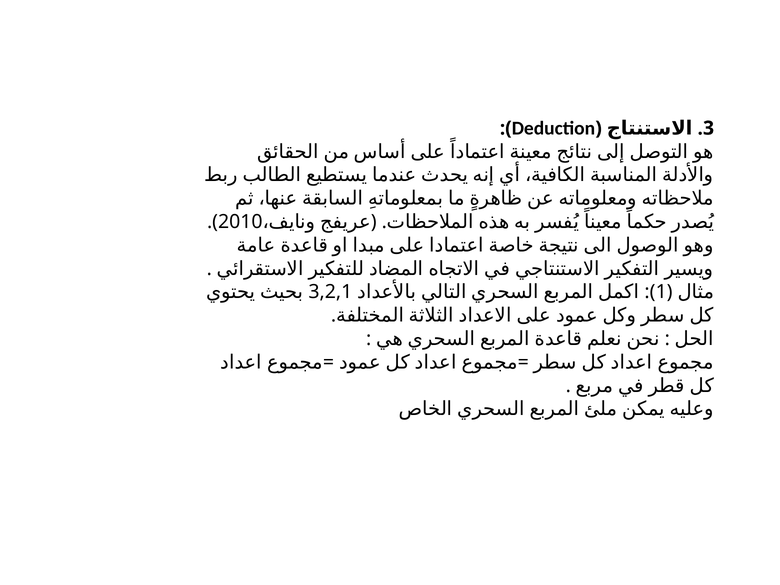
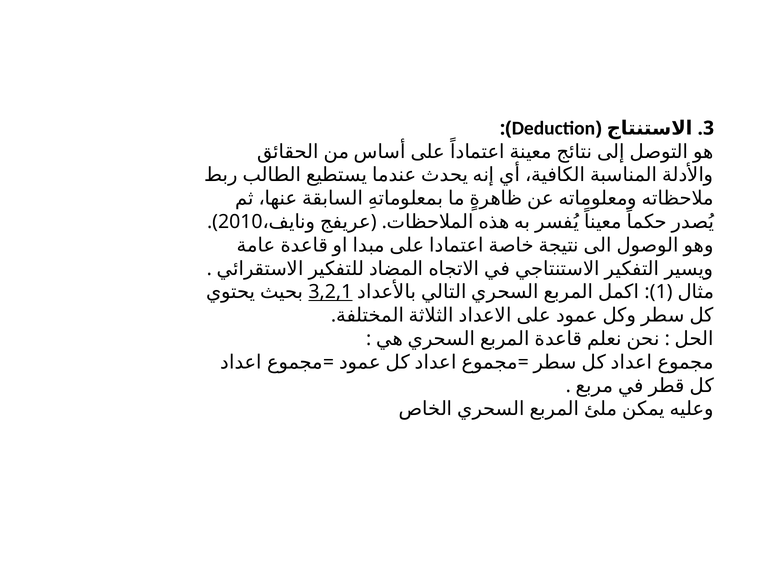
3,2,1 underline: none -> present
